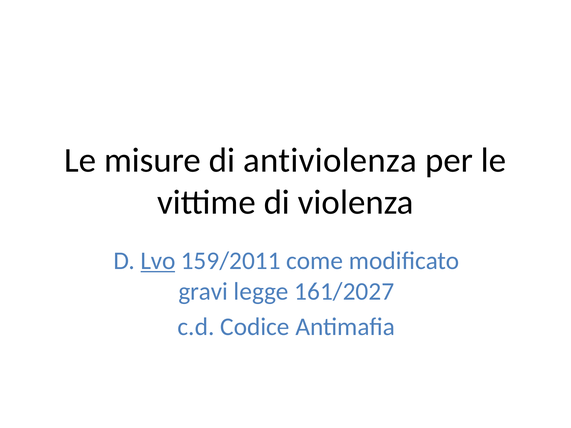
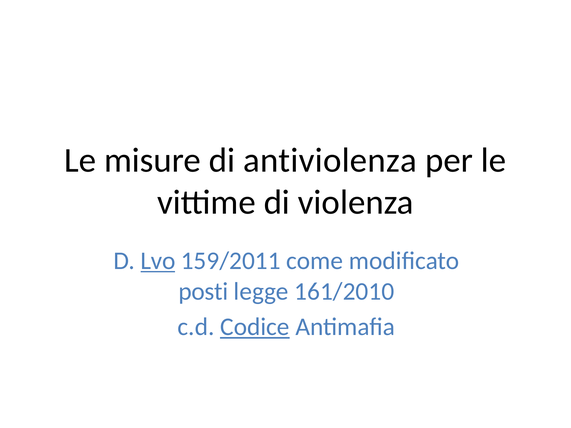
gravi: gravi -> posti
161/2027: 161/2027 -> 161/2010
Codice underline: none -> present
